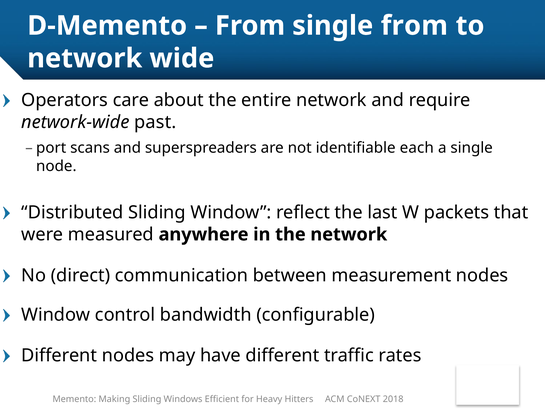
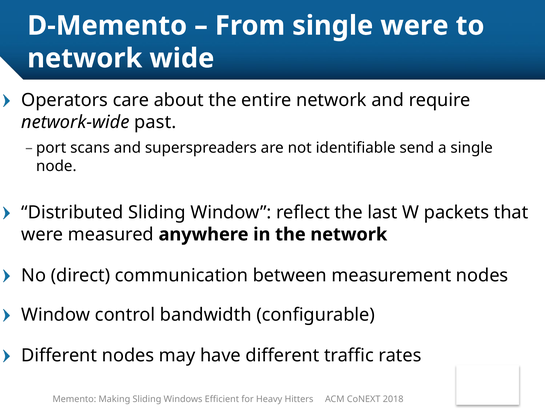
single from: from -> were
each: each -> send
